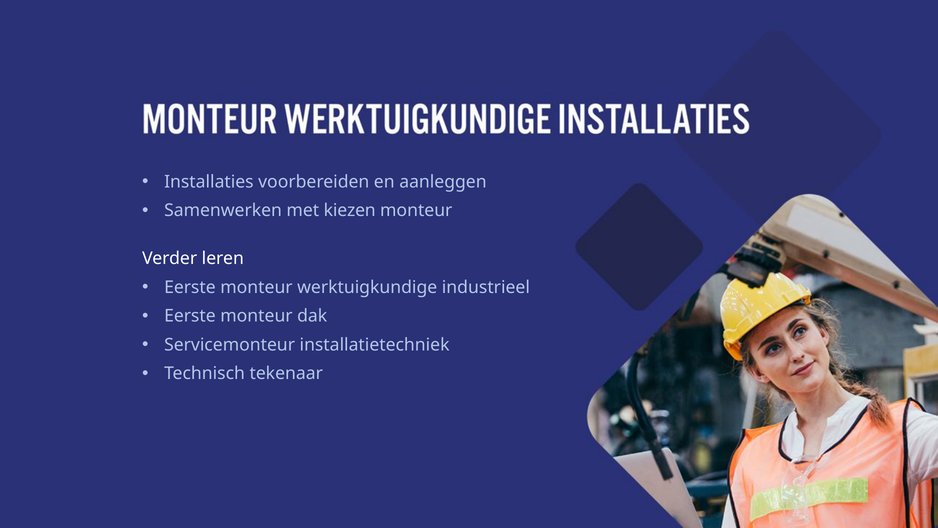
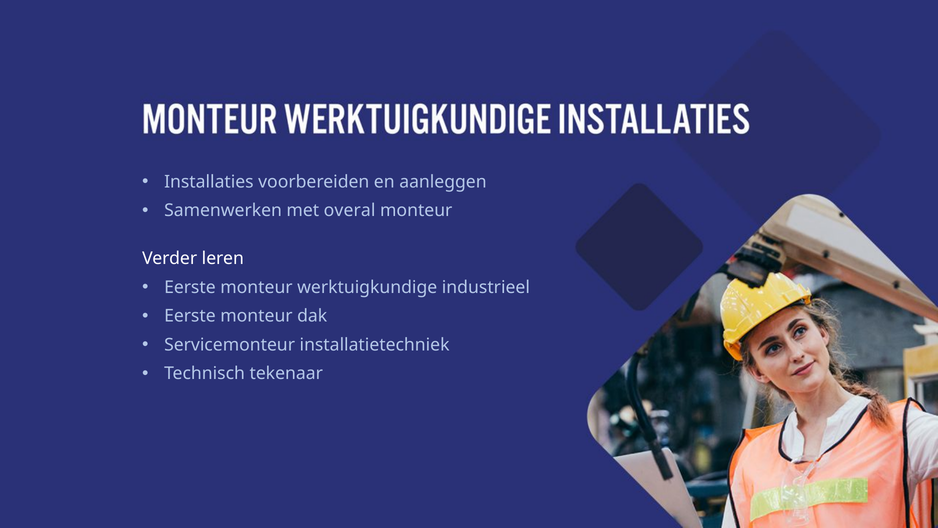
kiezen: kiezen -> overal
